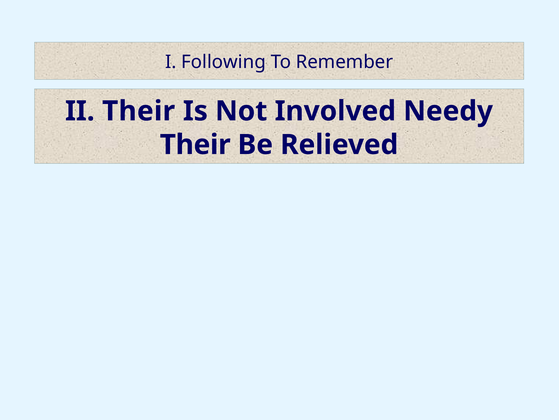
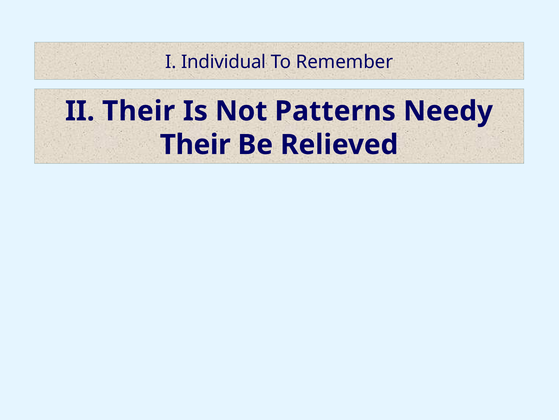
Following: Following -> Individual
Involved: Involved -> Patterns
